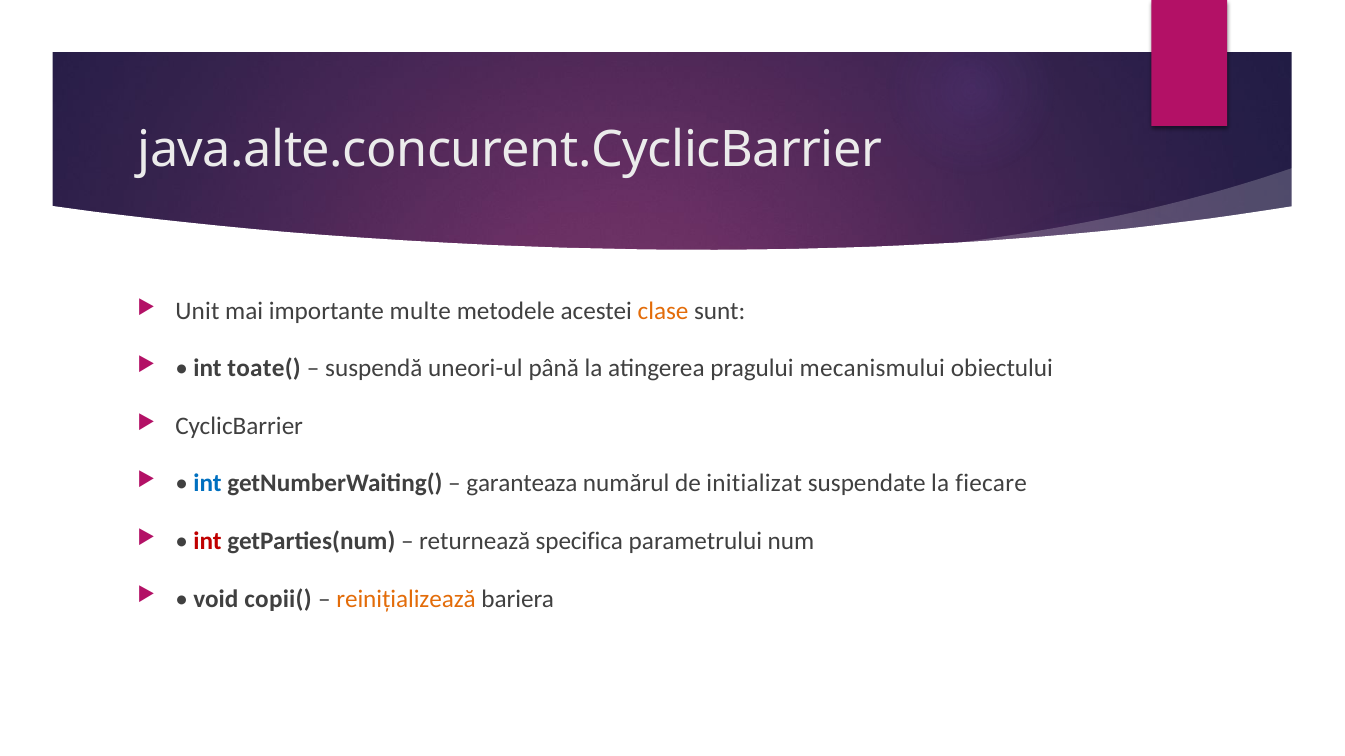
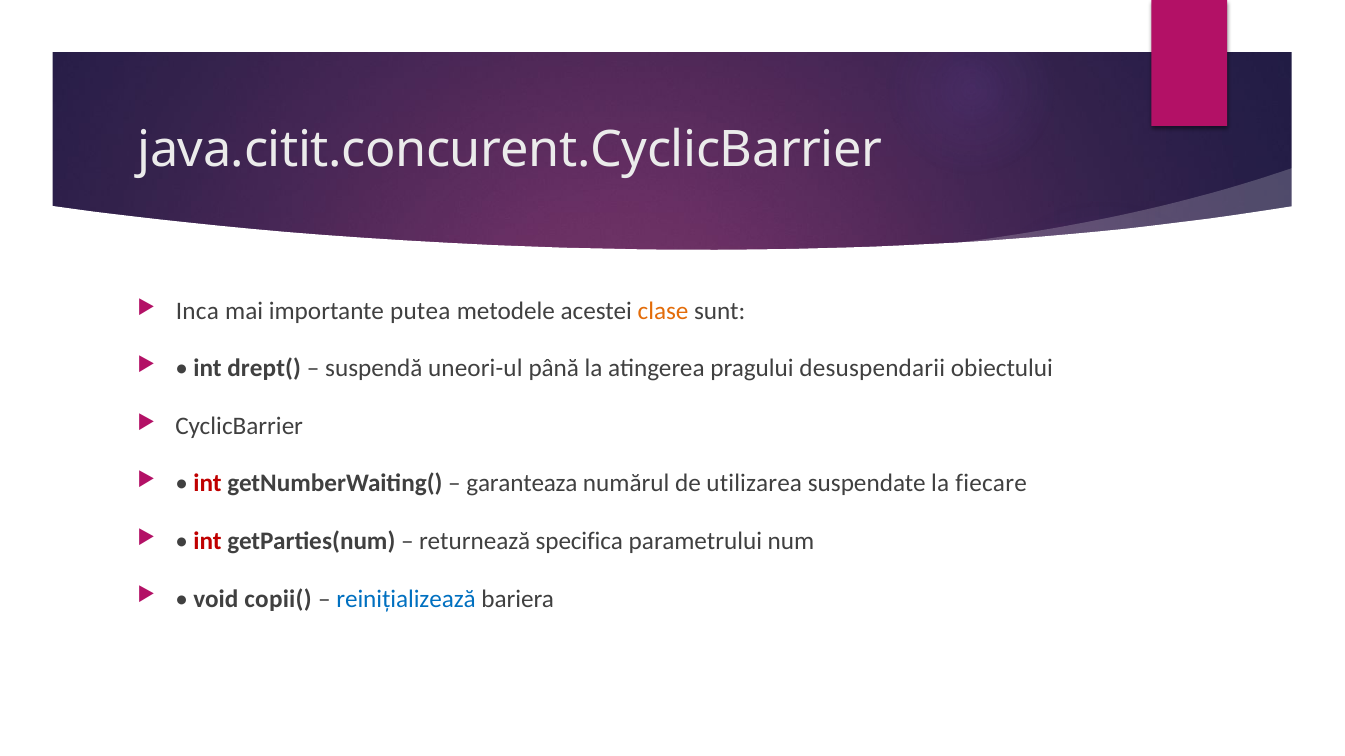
java.alte.concurent.CyclicBarrier: java.alte.concurent.CyclicBarrier -> java.citit.concurent.CyclicBarrier
Unit: Unit -> Inca
multe: multe -> putea
toate(: toate( -> drept(
mecanismului: mecanismului -> desuspendarii
int at (208, 484) colour: blue -> red
initializat: initializat -> utilizarea
reinițializează colour: orange -> blue
